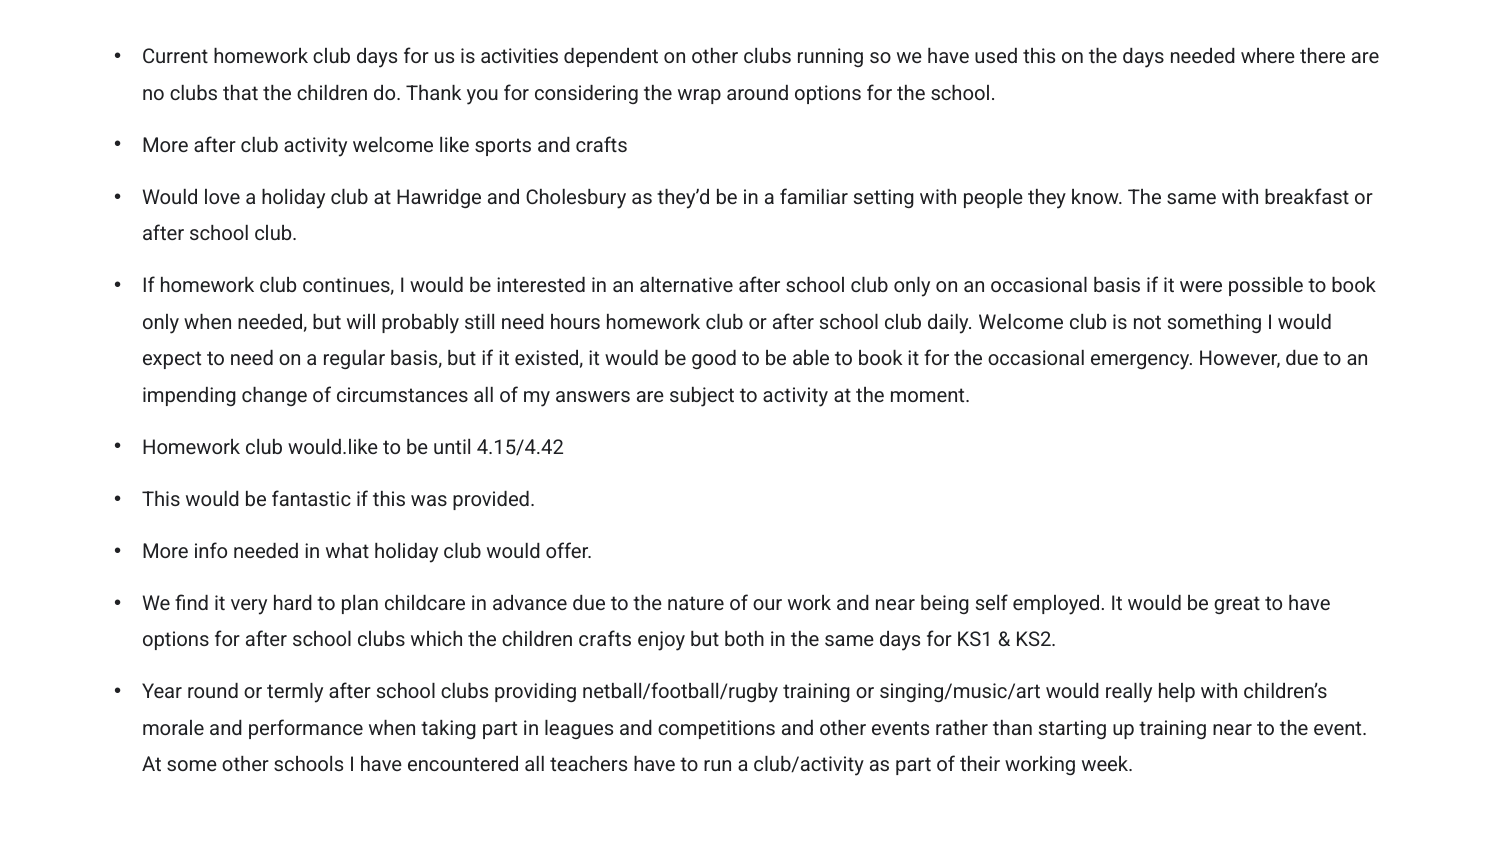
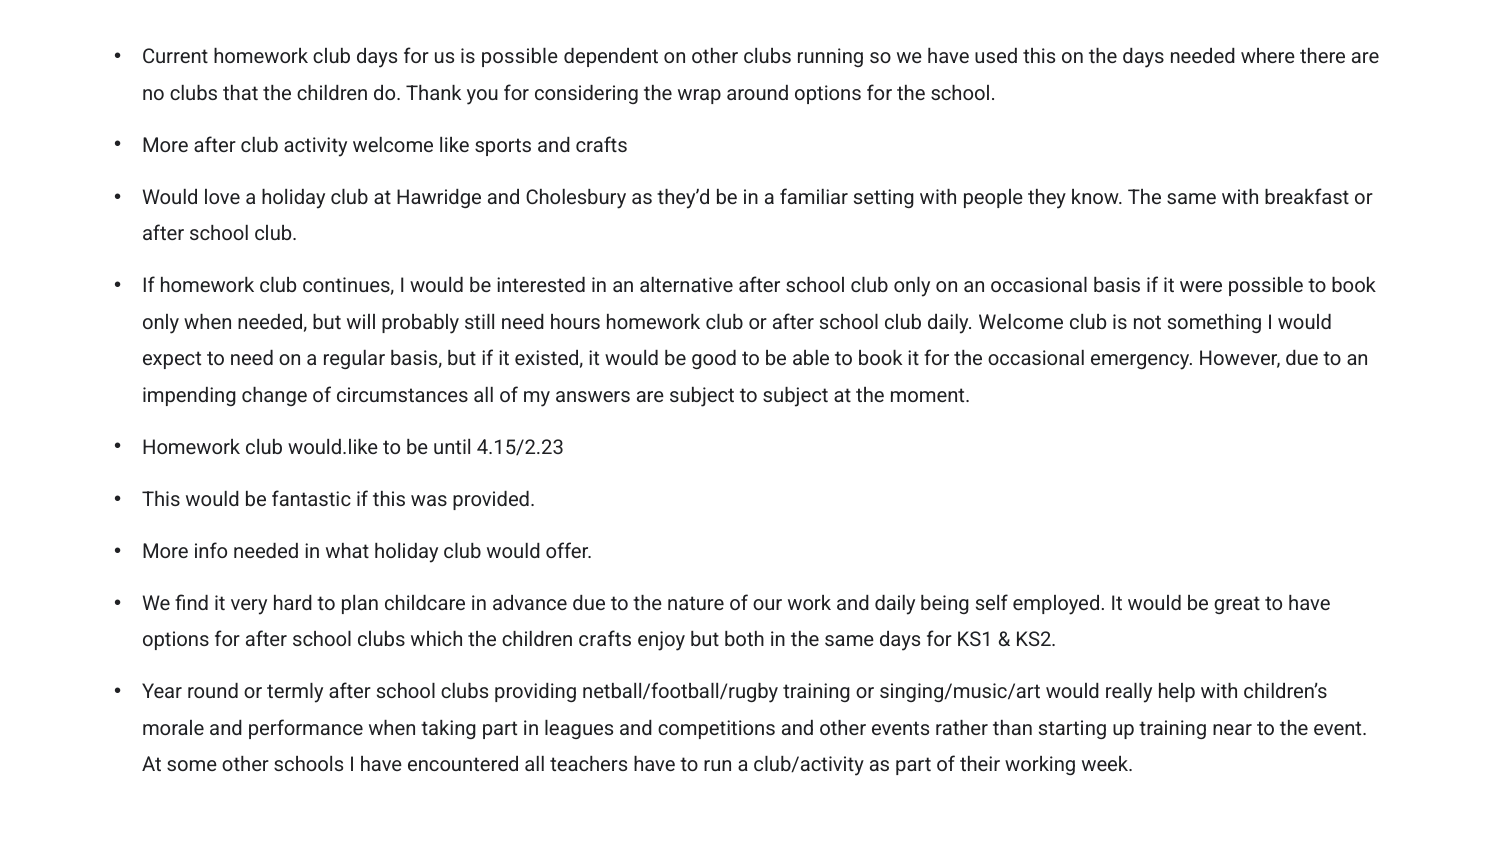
is activities: activities -> possible
to activity: activity -> subject
4.15/4.42: 4.15/4.42 -> 4.15/2.23
and near: near -> daily
